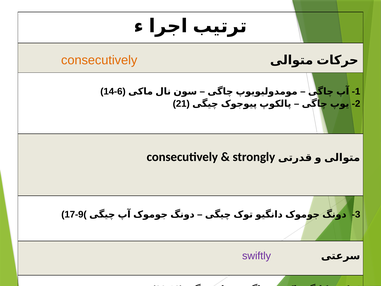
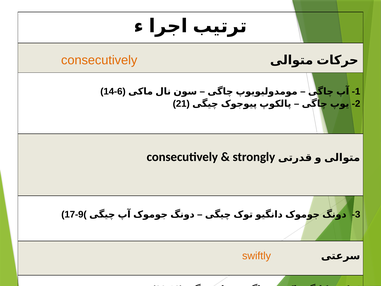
swiftly colour: purple -> orange
